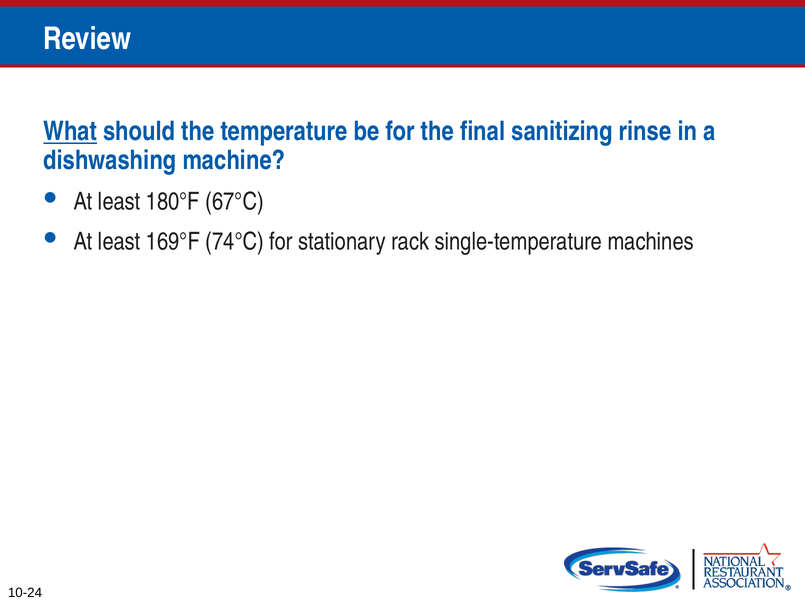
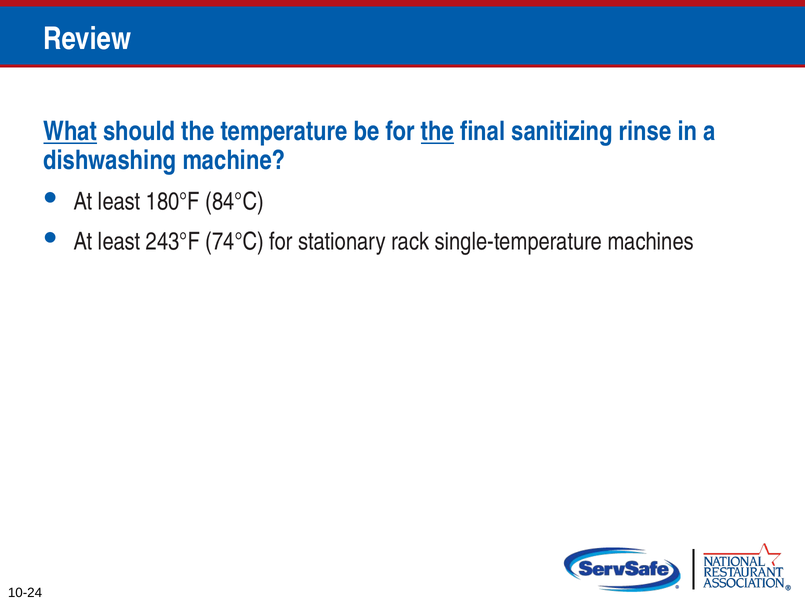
the at (437, 132) underline: none -> present
67°C: 67°C -> 84°C
169°F: 169°F -> 243°F
